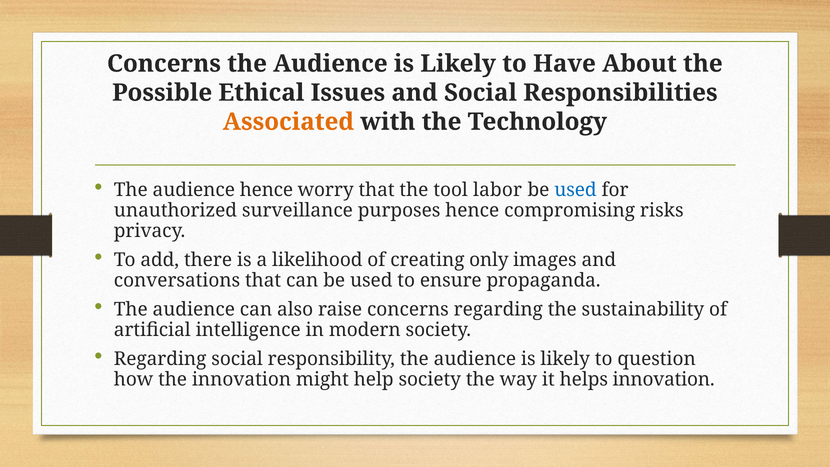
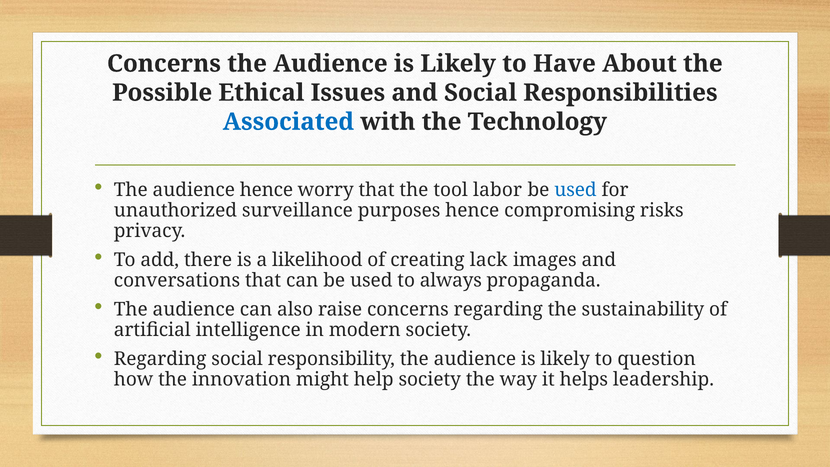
Associated colour: orange -> blue
only: only -> lack
ensure: ensure -> always
helps innovation: innovation -> leadership
